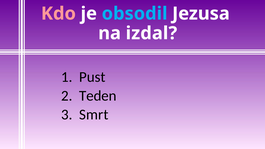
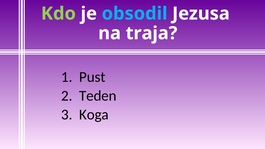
Kdo colour: pink -> light green
izdal: izdal -> traja
Smrt: Smrt -> Koga
